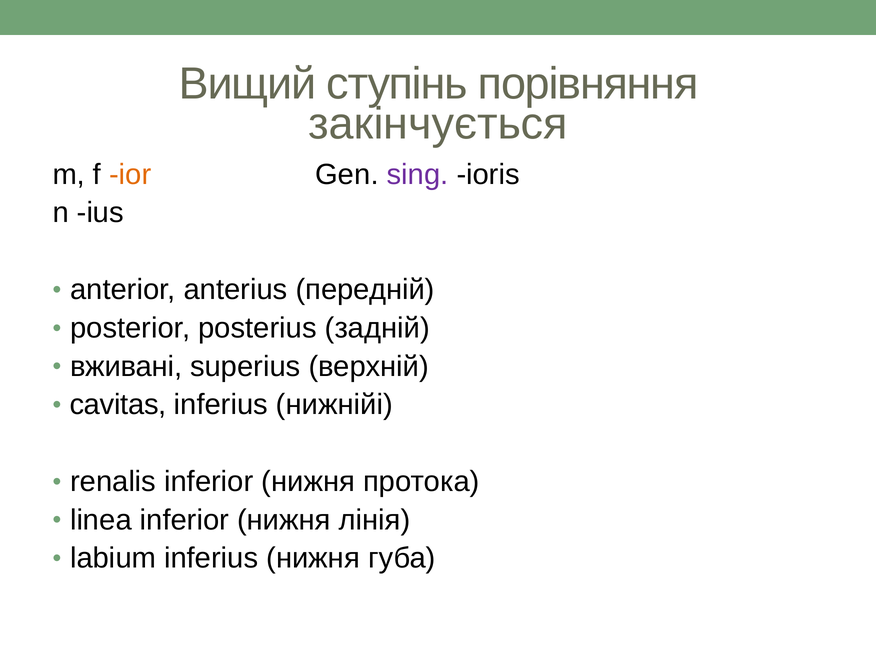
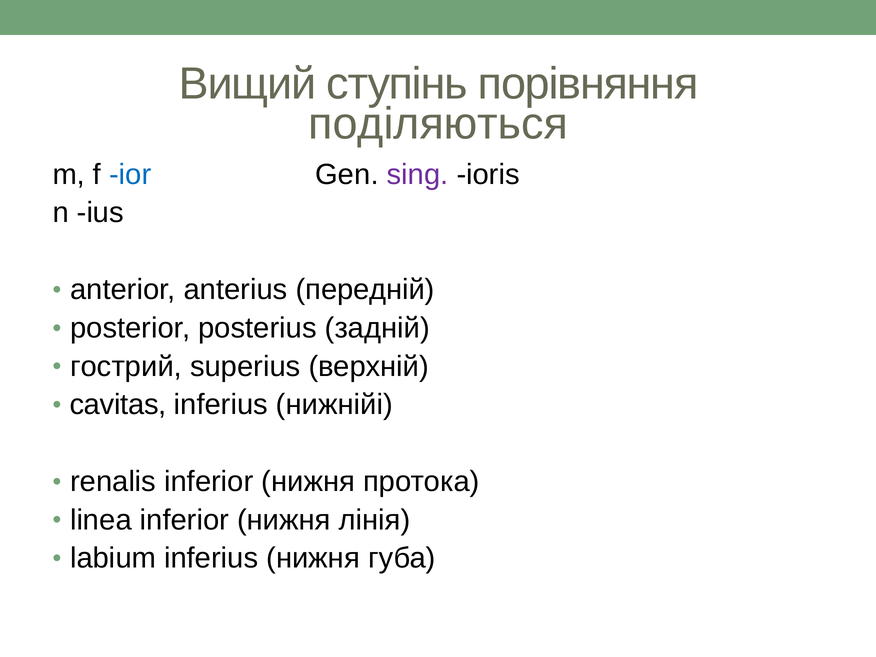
закінчується: закінчується -> поділяються
ior colour: orange -> blue
вживані: вживані -> гострий
